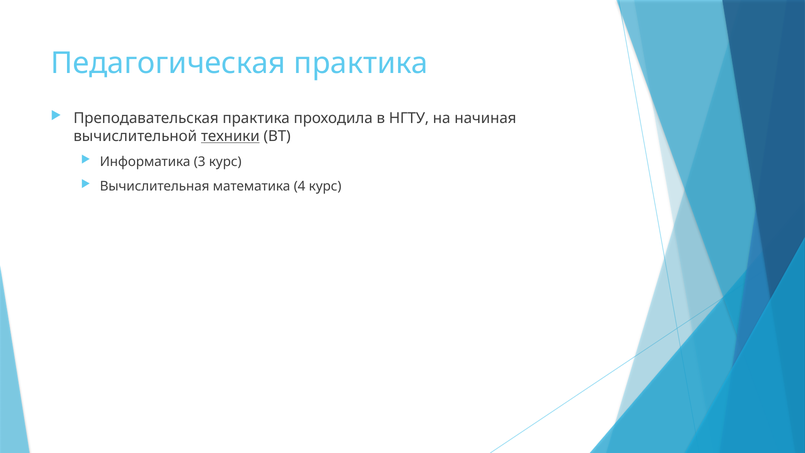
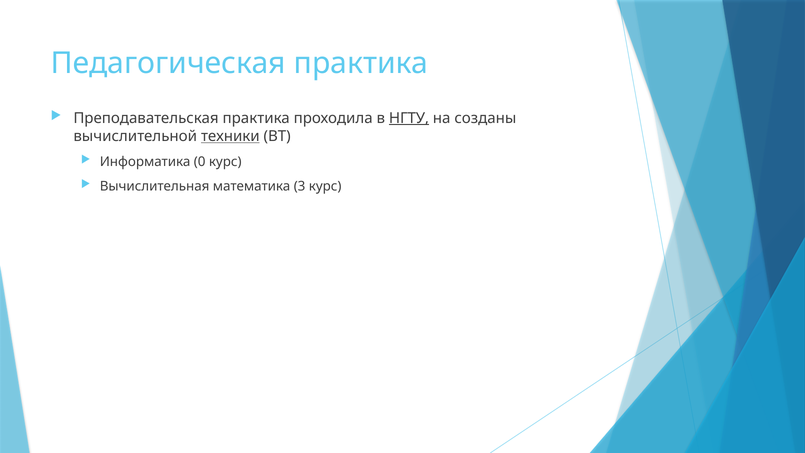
НГТУ underline: none -> present
начиная: начиная -> созданы
3: 3 -> 0
4: 4 -> 3
